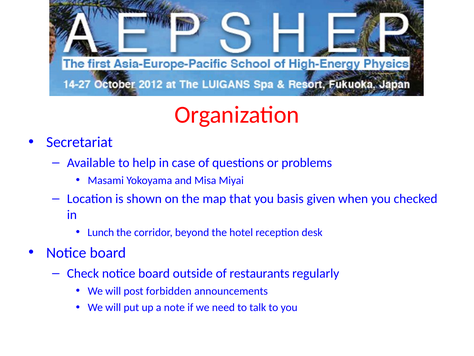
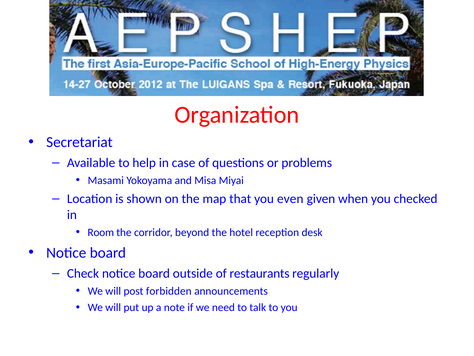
basis: basis -> even
Lunch: Lunch -> Room
